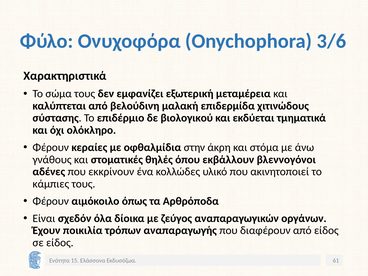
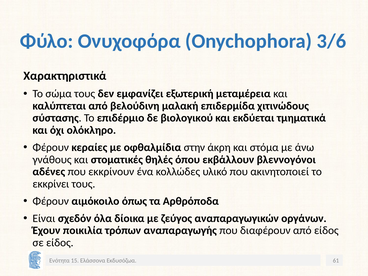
κάμπιες: κάμπιες -> εκκρίνει
